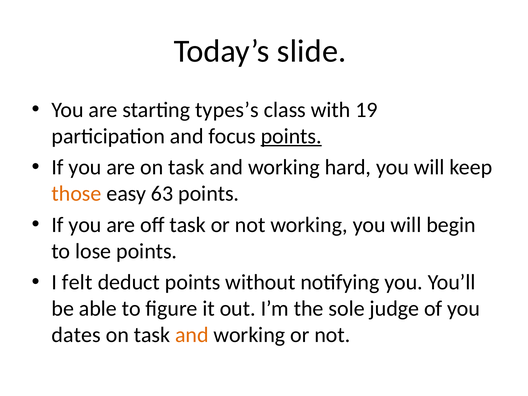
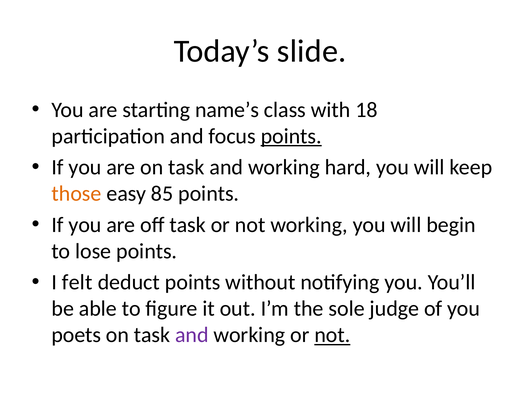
types’s: types’s -> name’s
19: 19 -> 18
63: 63 -> 85
dates: dates -> poets
and at (192, 335) colour: orange -> purple
not at (332, 335) underline: none -> present
